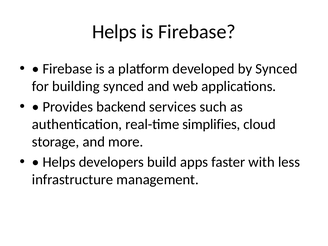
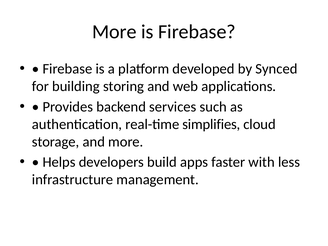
Helps at (114, 32): Helps -> More
building synced: synced -> storing
